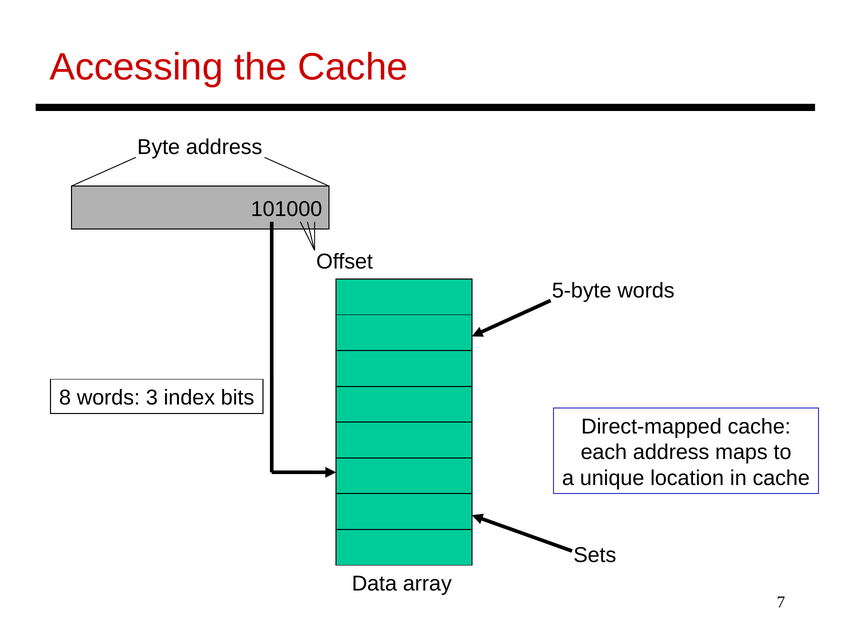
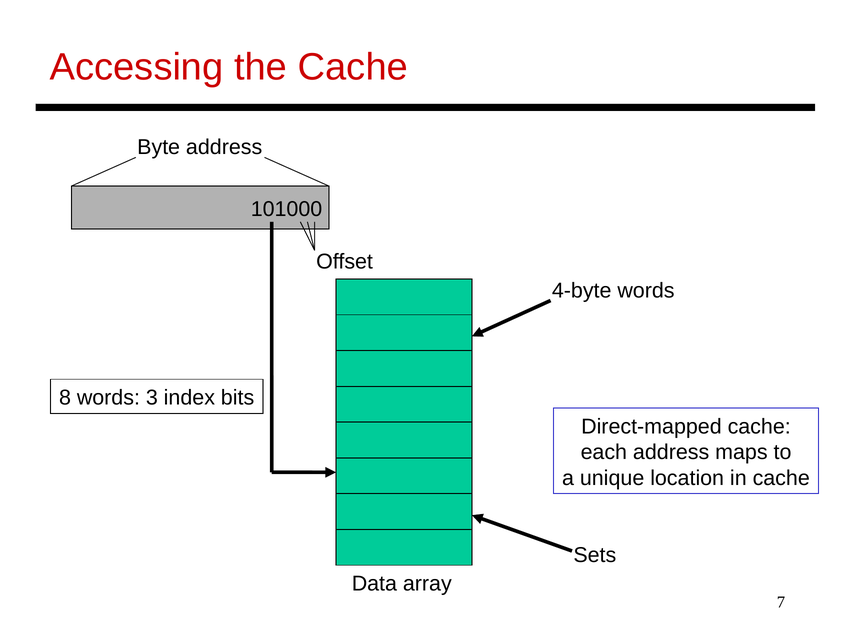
5-byte: 5-byte -> 4-byte
